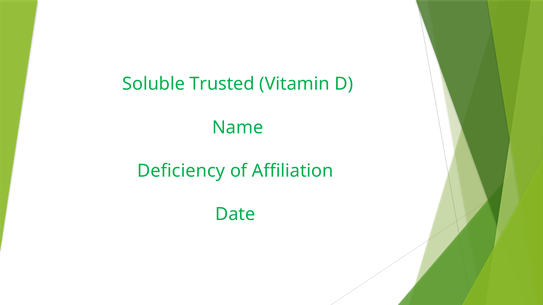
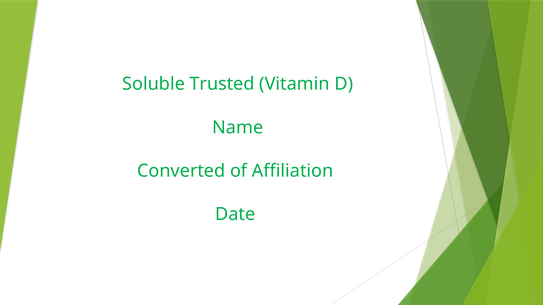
Deficiency: Deficiency -> Converted
